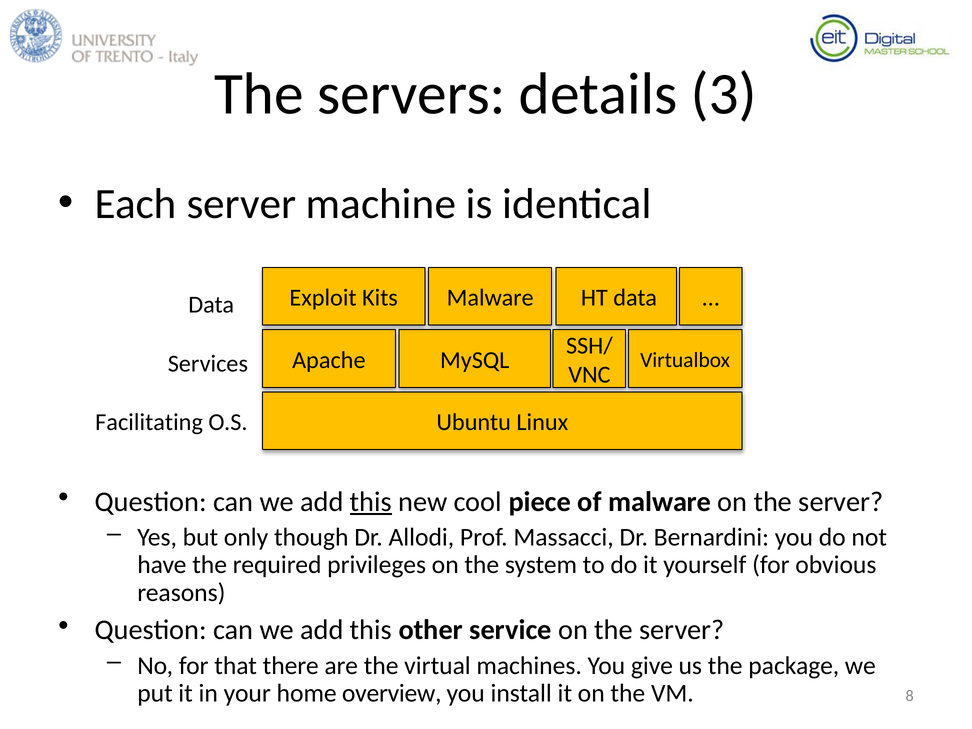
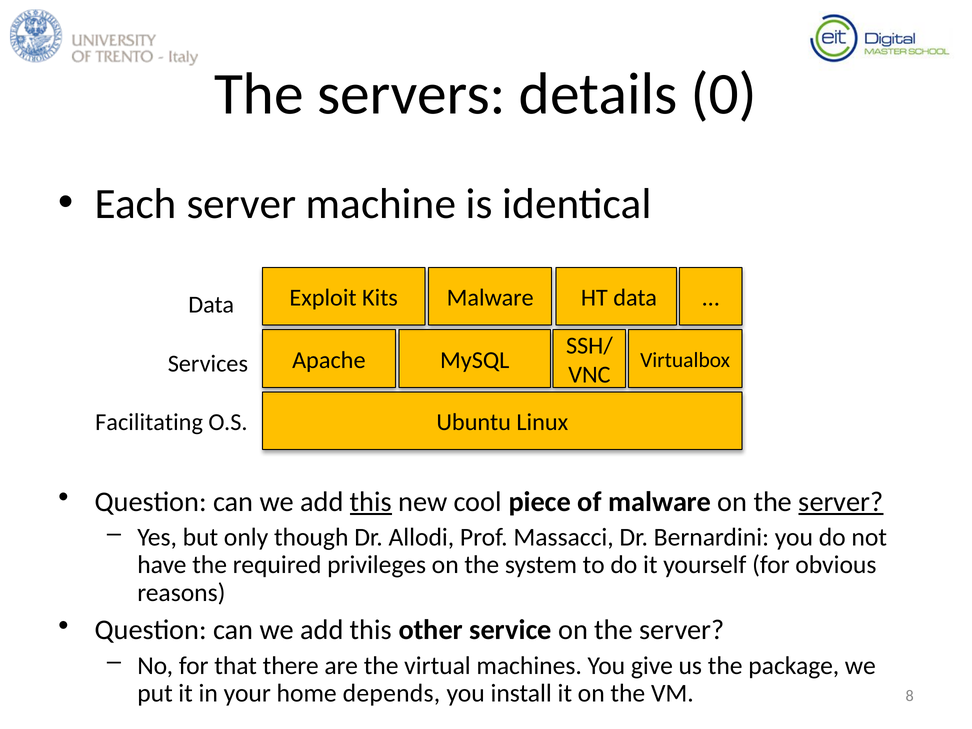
3: 3 -> 0
server at (841, 502) underline: none -> present
overview: overview -> depends
